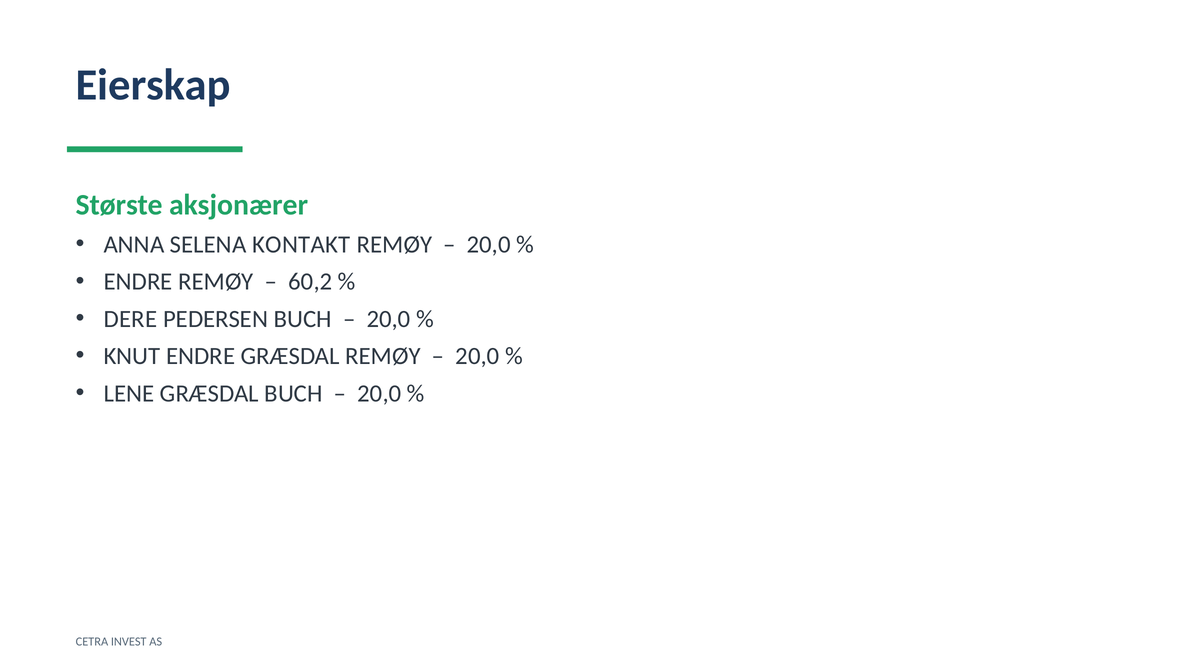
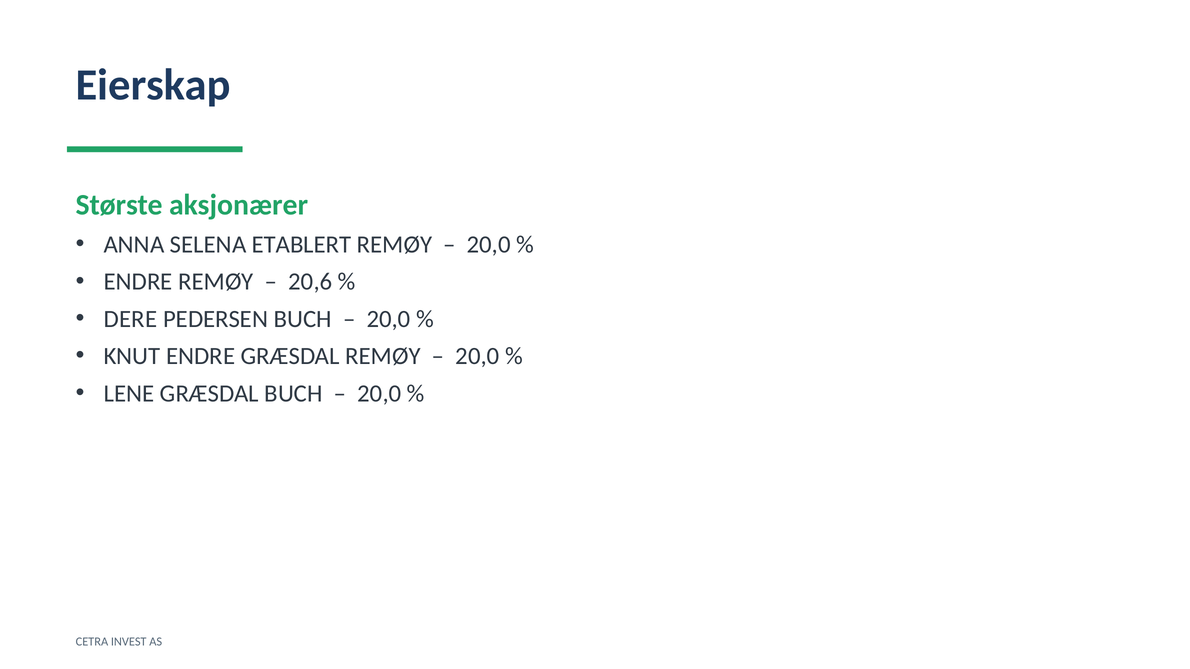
KONTAKT: KONTAKT -> ETABLERT
60,2: 60,2 -> 20,6
